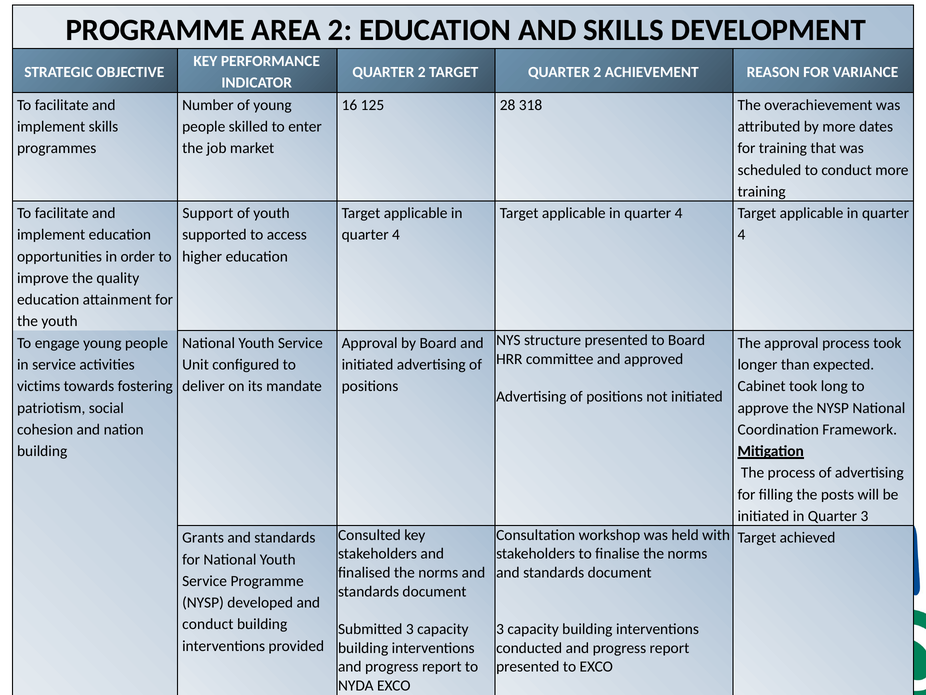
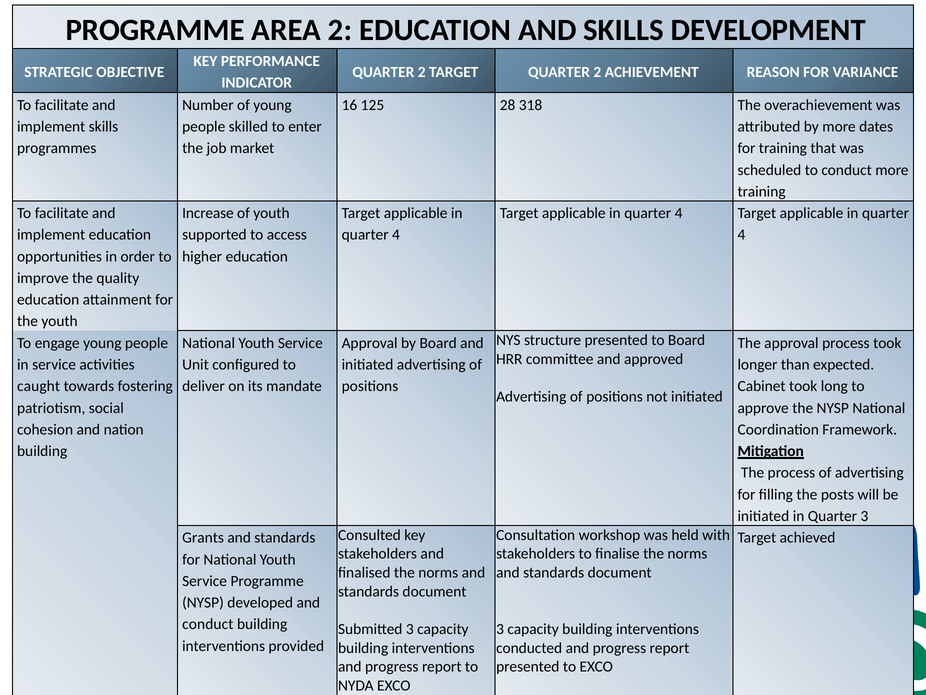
Support: Support -> Increase
victims: victims -> caught
